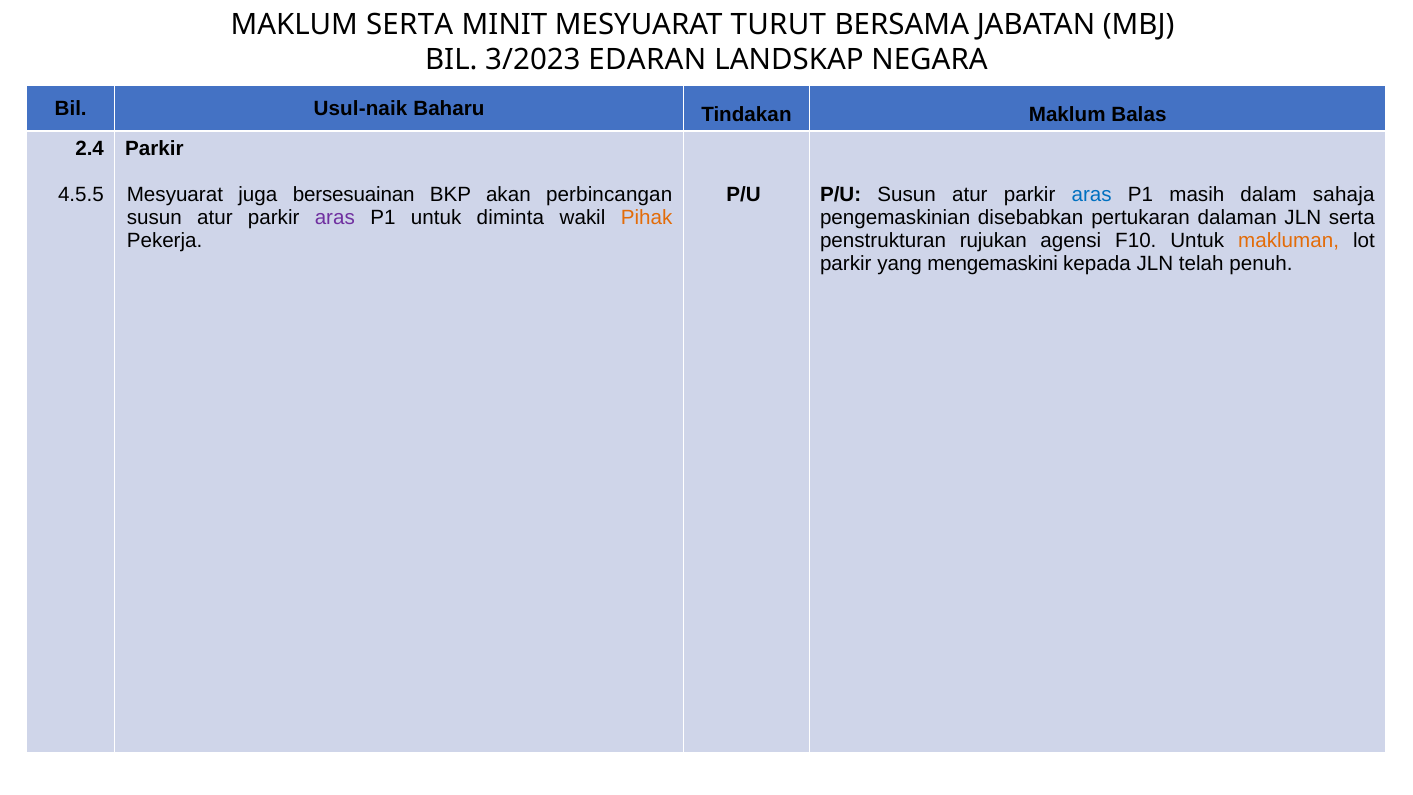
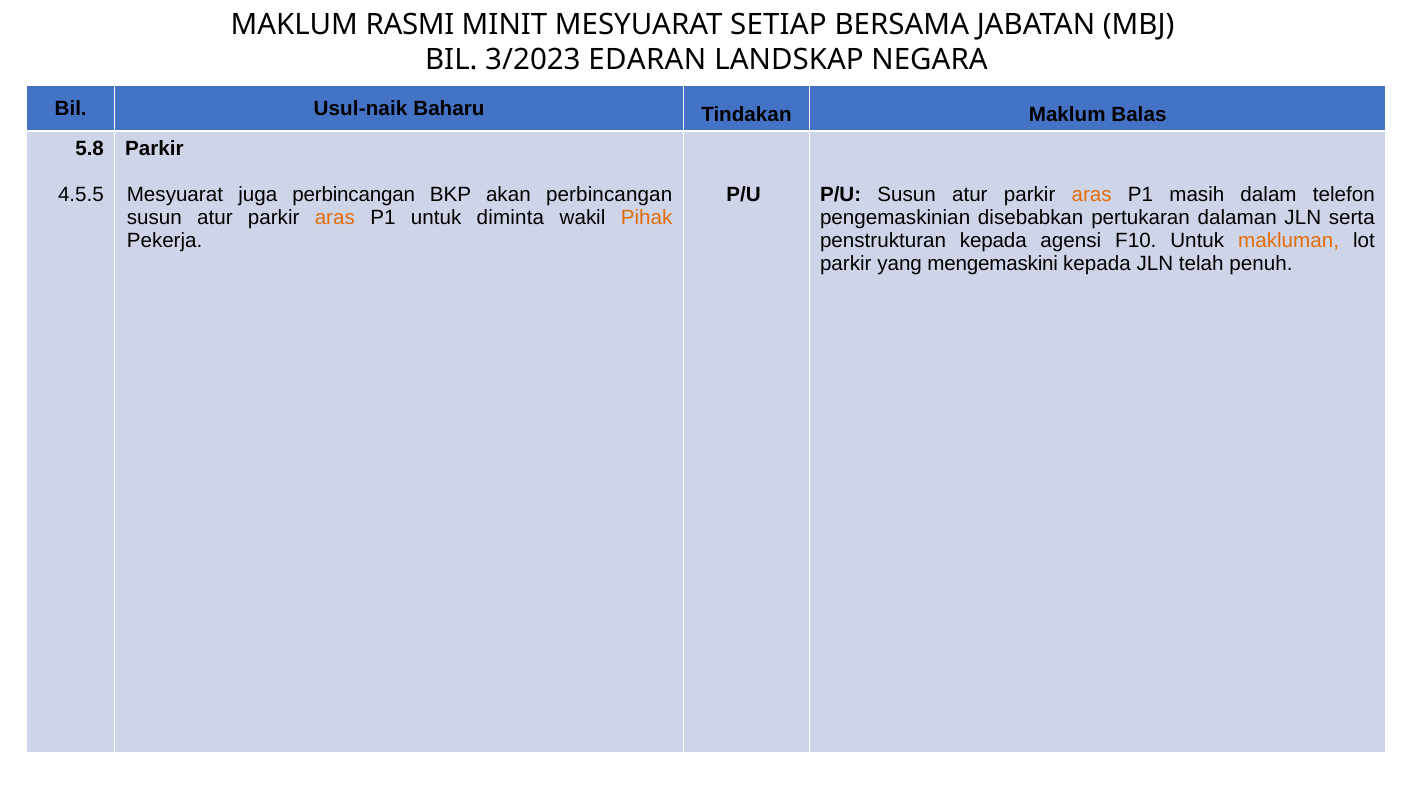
MAKLUM SERTA: SERTA -> RASMI
TURUT: TURUT -> SETIAP
2.4: 2.4 -> 5.8
juga bersesuainan: bersesuainan -> perbincangan
aras at (1092, 195) colour: blue -> orange
sahaja: sahaja -> telefon
aras at (335, 218) colour: purple -> orange
penstrukturan rujukan: rujukan -> kepada
